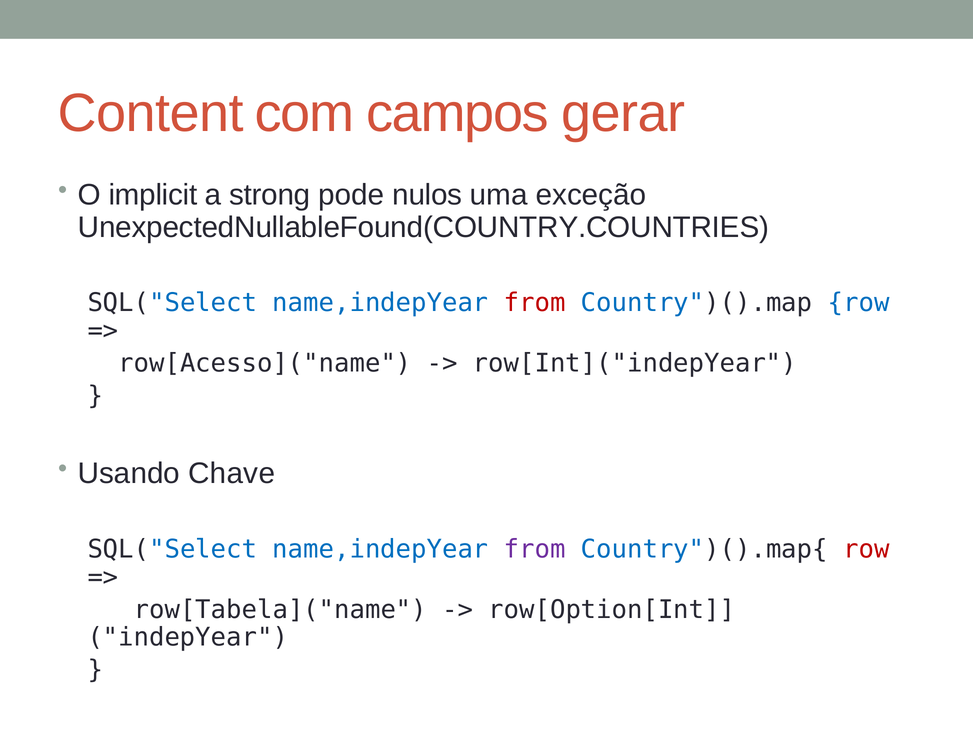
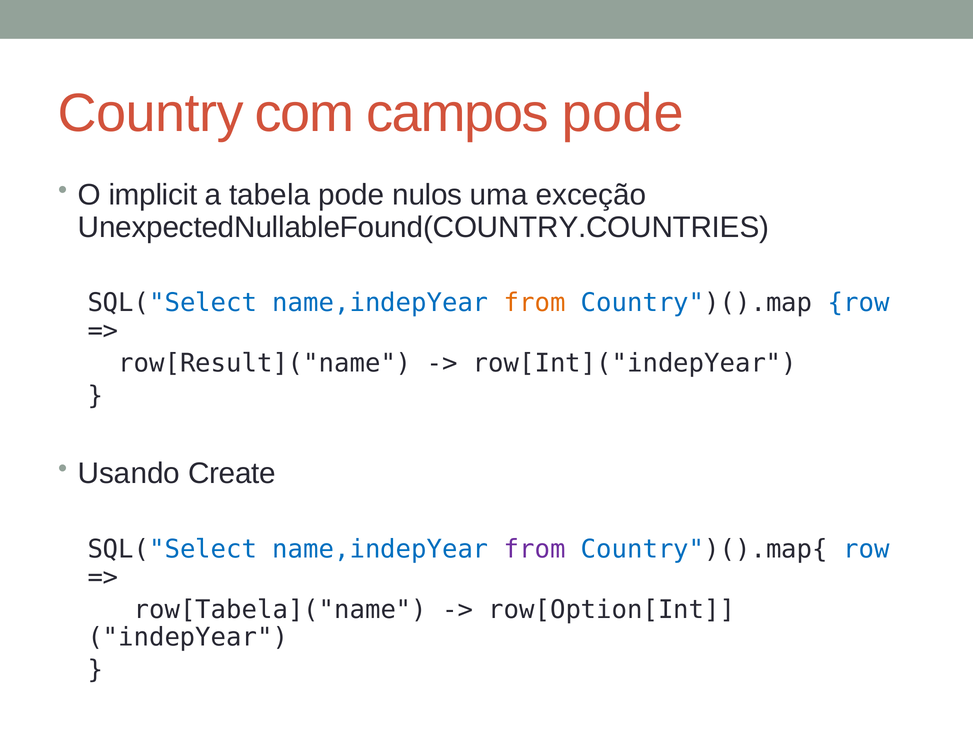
Content: Content -> Country
campos gerar: gerar -> pode
strong: strong -> tabela
from at (535, 303) colour: red -> orange
row[Acesso]("name: row[Acesso]("name -> row[Result]("name
Chave: Chave -> Create
row at (866, 549) colour: red -> blue
